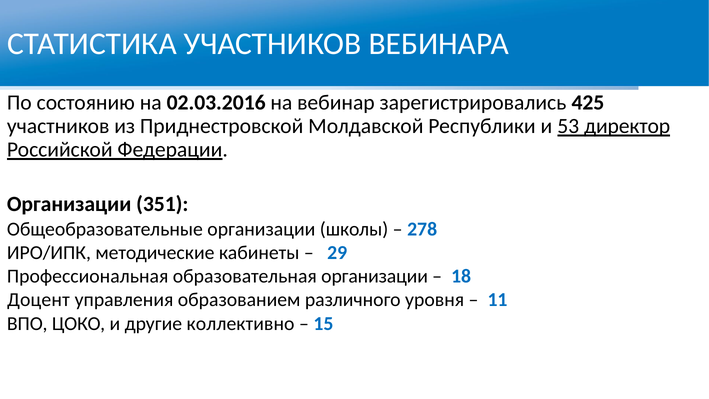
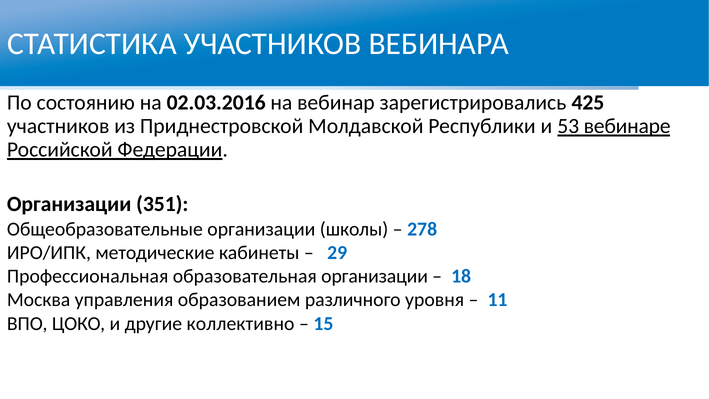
директор: директор -> вебинаре
Доцент: Доцент -> Москва
